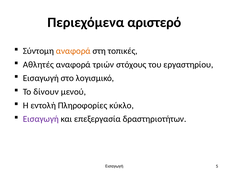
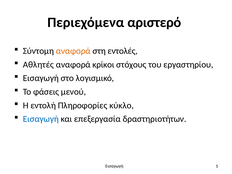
τοπικές: τοπικές -> εντολές
τριών: τριών -> κρίκοι
δίνουν: δίνουν -> φάσεις
Εισαγωγή at (41, 119) colour: purple -> blue
